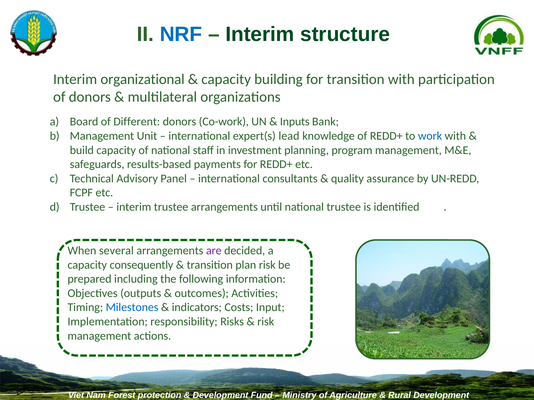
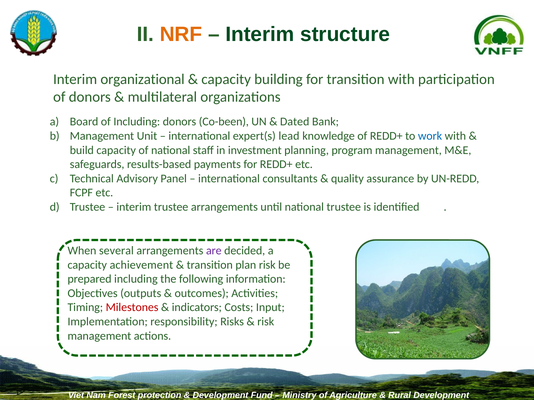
NRF colour: blue -> orange
of Different: Different -> Including
Co-work: Co-work -> Co-been
Inputs: Inputs -> Dated
consequently: consequently -> achievement
Milestones colour: blue -> red
